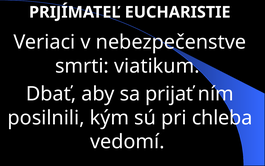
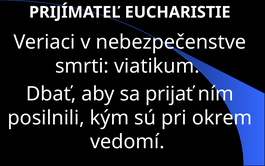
chleba: chleba -> okrem
